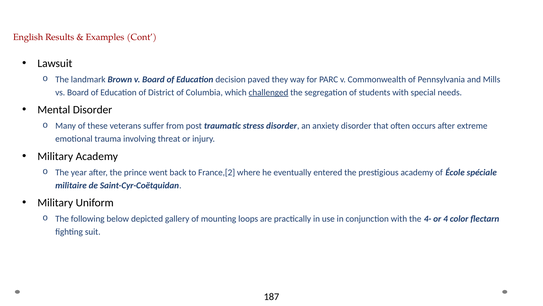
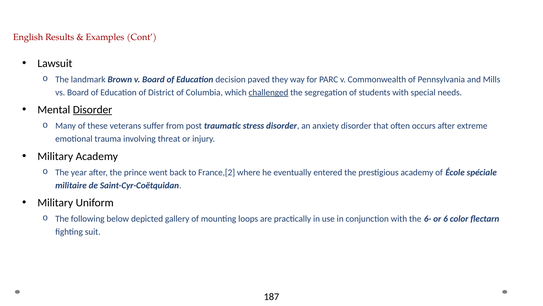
Disorder at (93, 110) underline: none -> present
4-: 4- -> 6-
4: 4 -> 6
